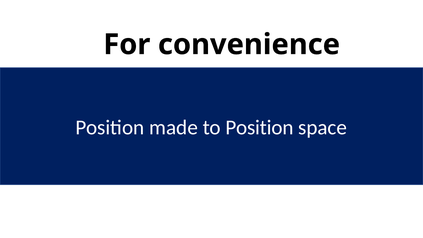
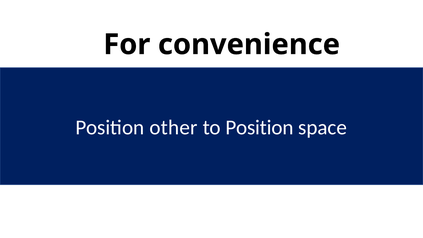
made: made -> other
